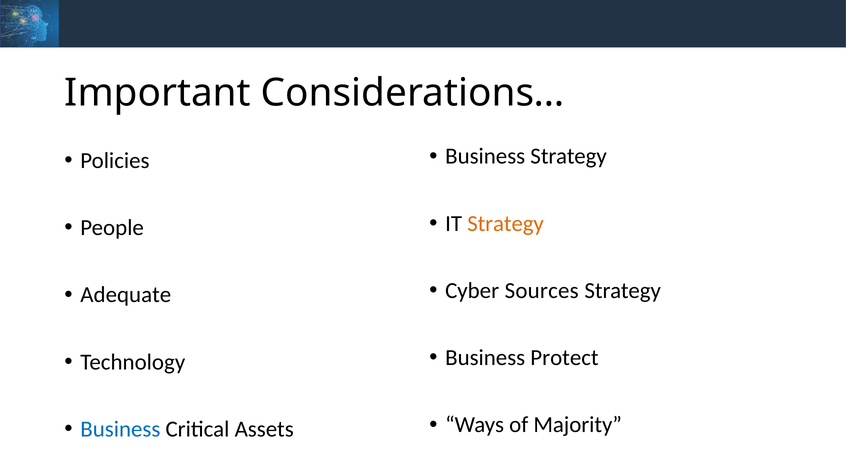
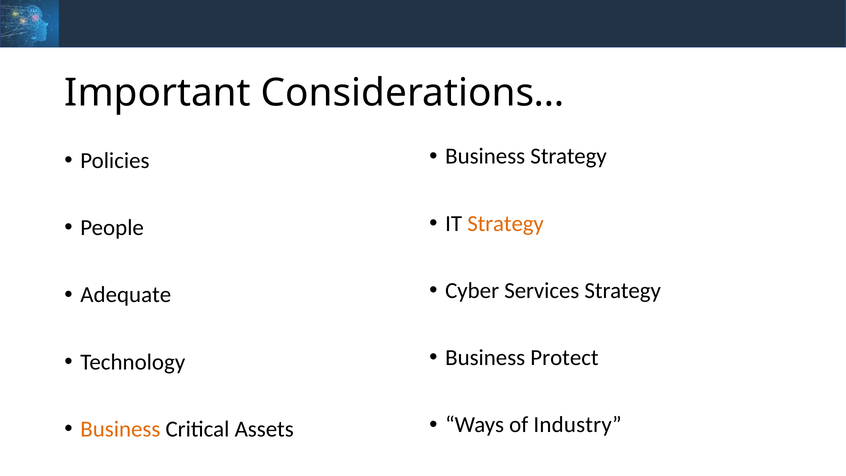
Sources: Sources -> Services
Majority: Majority -> Industry
Business at (120, 429) colour: blue -> orange
